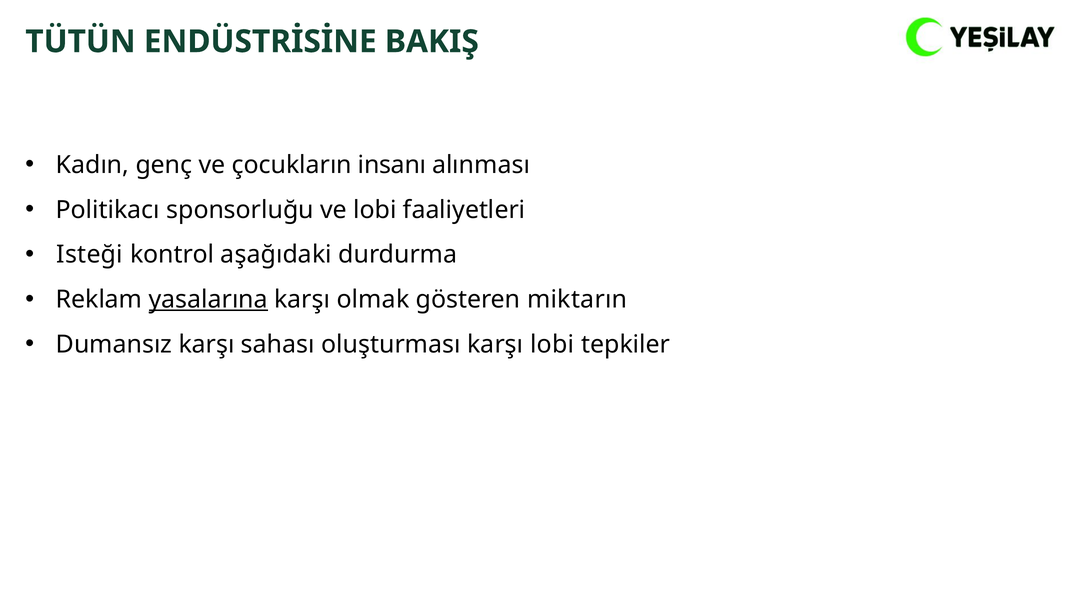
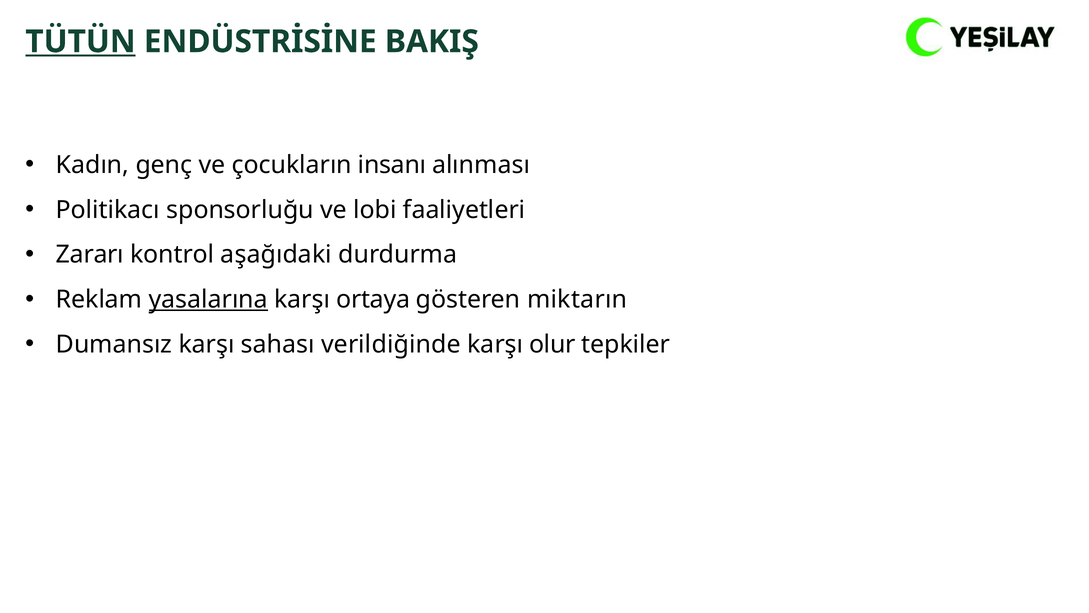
TÜTÜN underline: none -> present
Isteği: Isteği -> Zararı
olmak: olmak -> ortaya
oluşturması: oluşturması -> verildiğinde
karşı lobi: lobi -> olur
